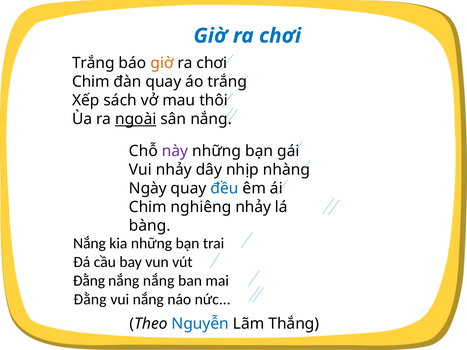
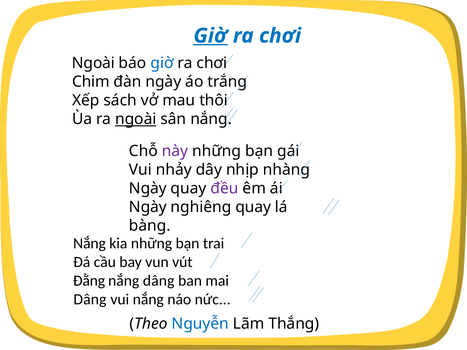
Giờ at (211, 36) underline: none -> present
Trắng at (93, 63): Trắng -> Ngoài
giờ at (162, 63) colour: orange -> blue
đàn quay: quay -> ngày
đều colour: blue -> purple
Chim at (148, 207): Chim -> Ngày
nghiêng nhảy: nhảy -> quay
nắng nắng: nắng -> dâng
Đằng at (90, 300): Đằng -> Dâng
